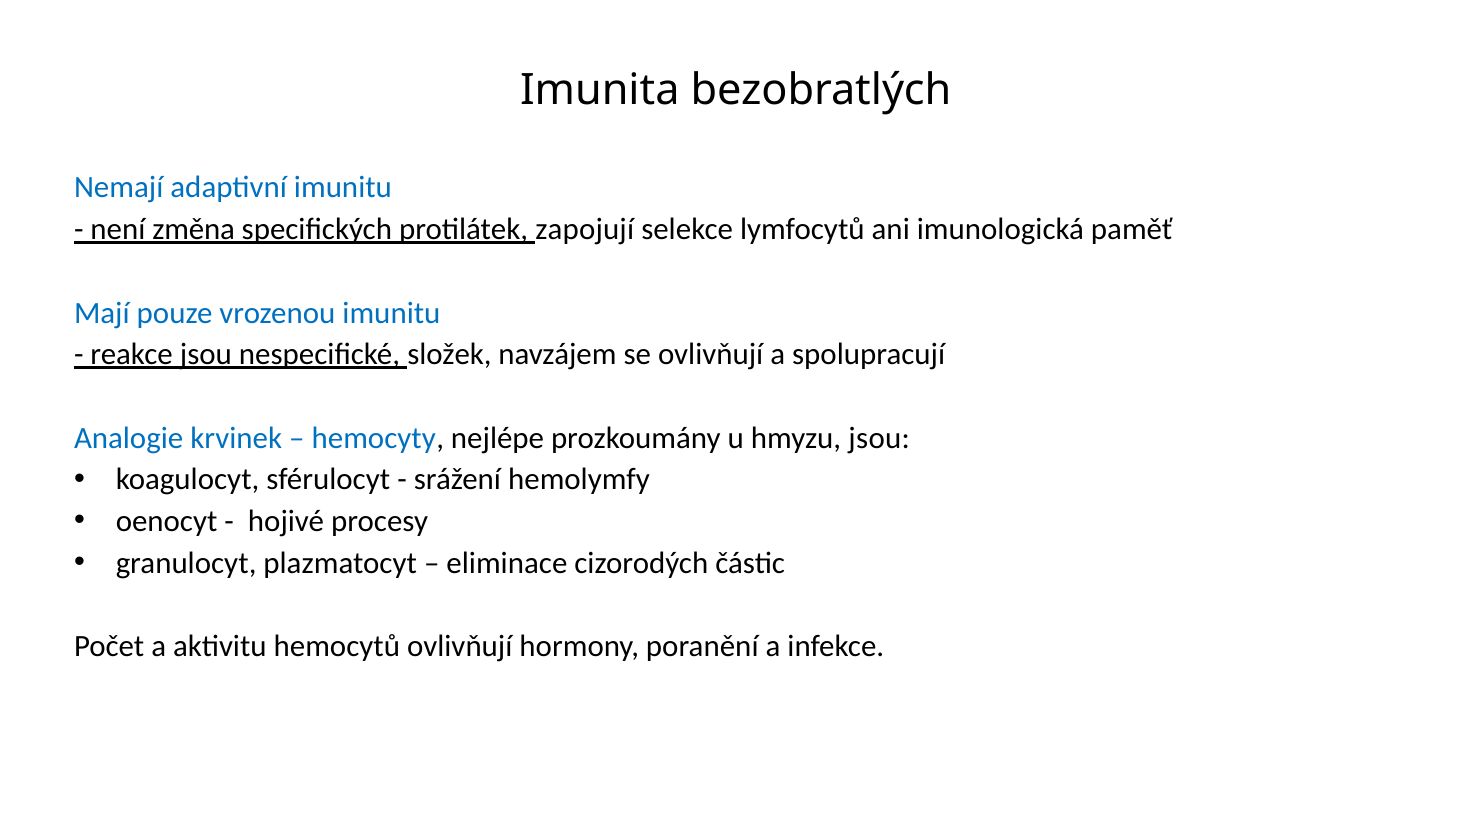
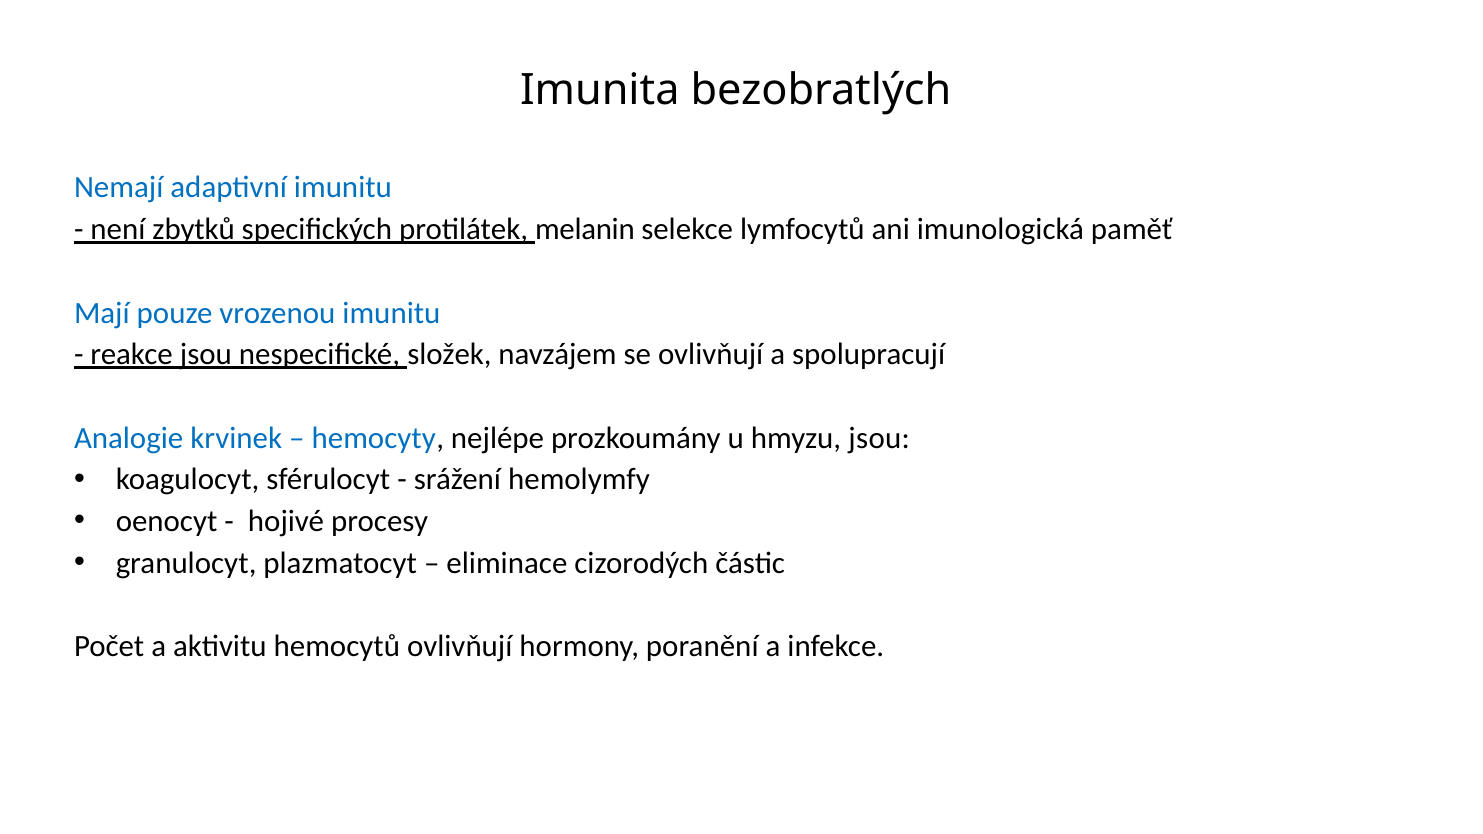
změna: změna -> zbytků
zapojují: zapojují -> melanin
